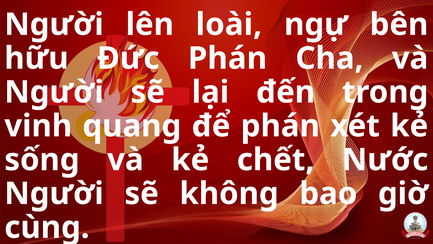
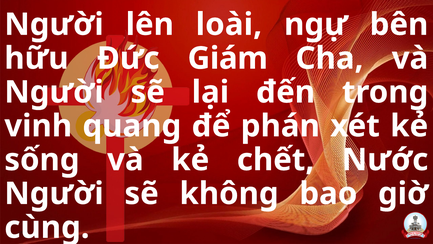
Đức Phán: Phán -> Giám
